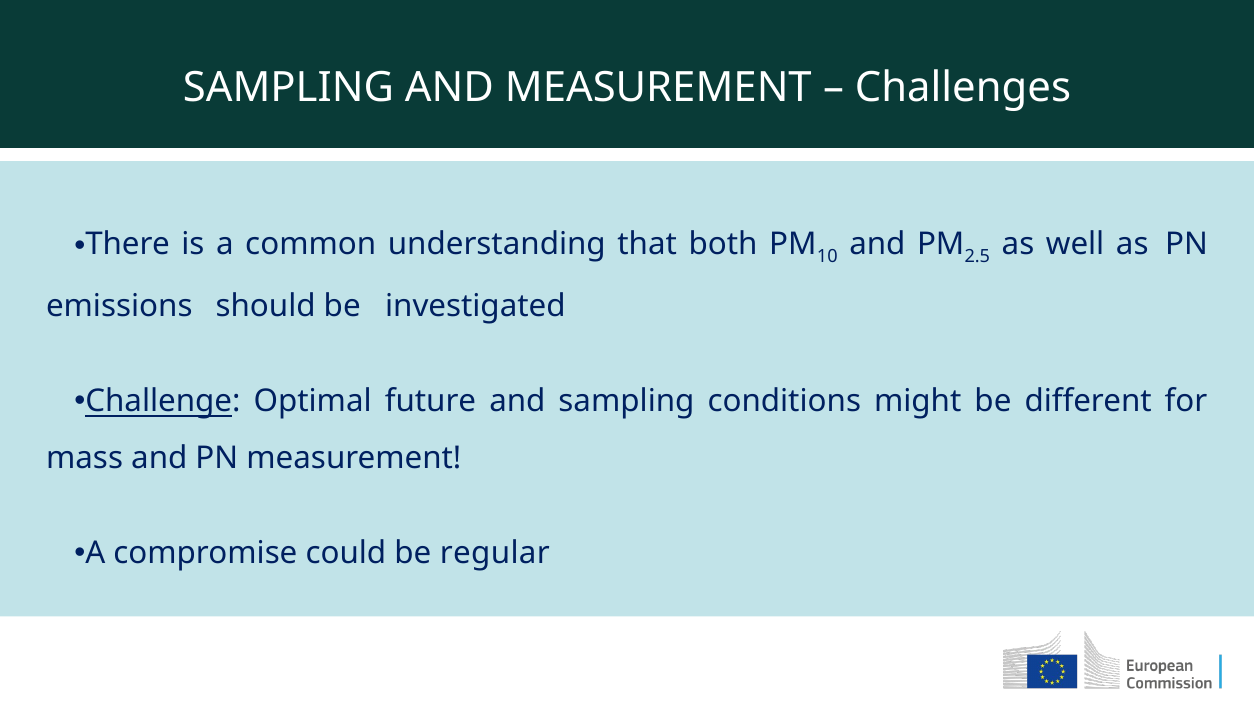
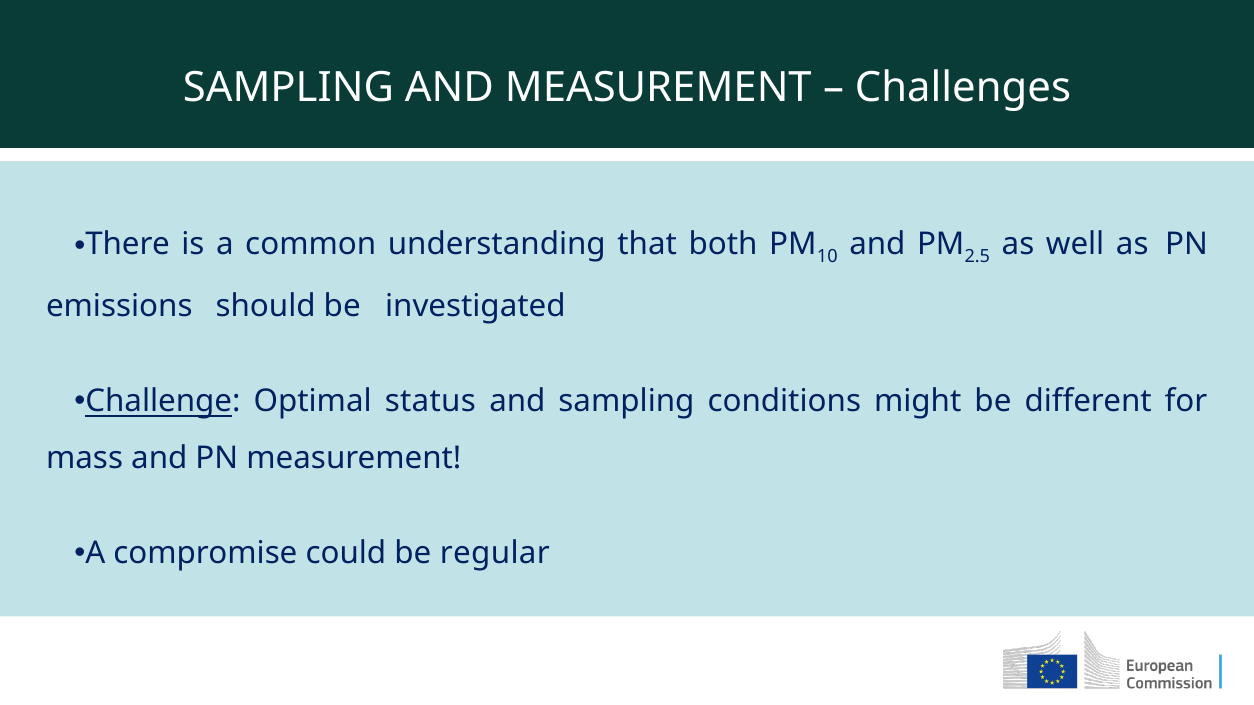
future: future -> status
